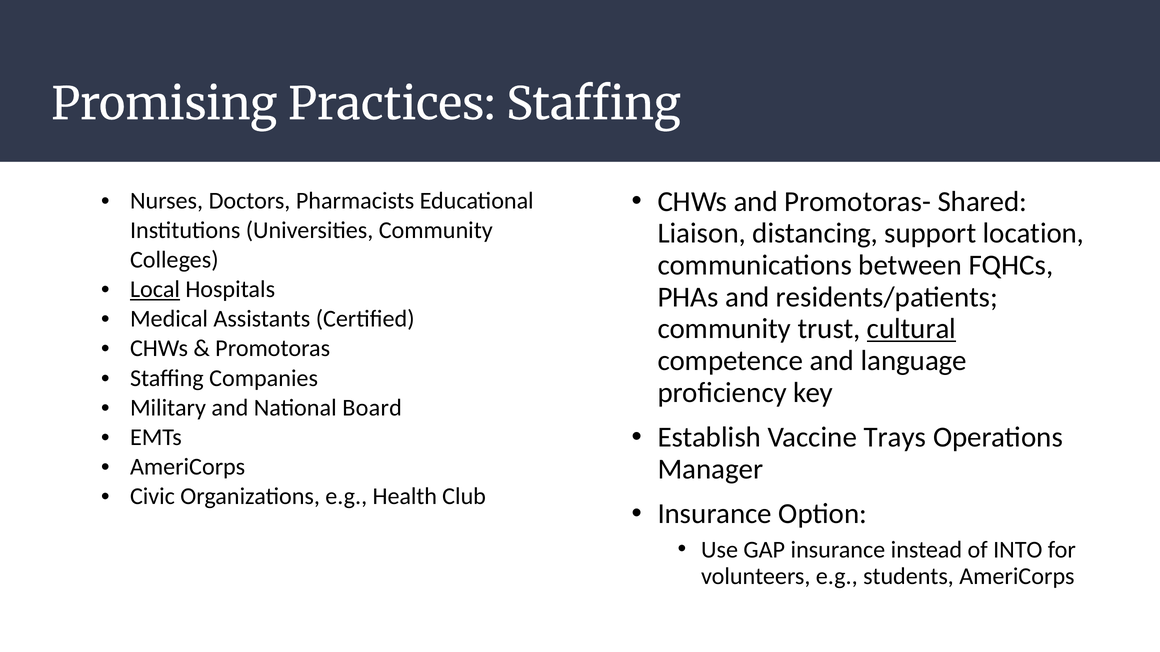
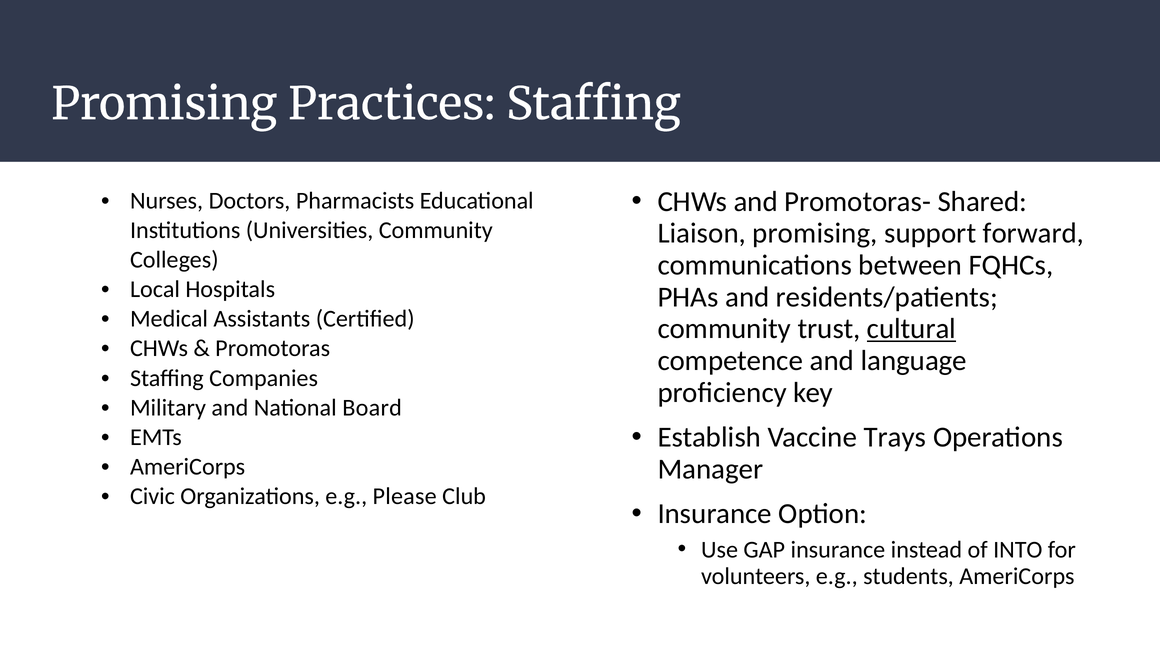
Liaison distancing: distancing -> promising
location: location -> forward
Local underline: present -> none
Health: Health -> Please
